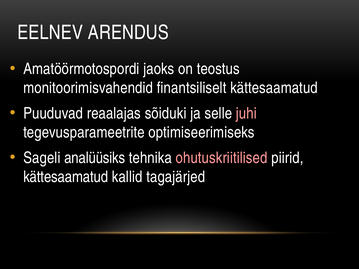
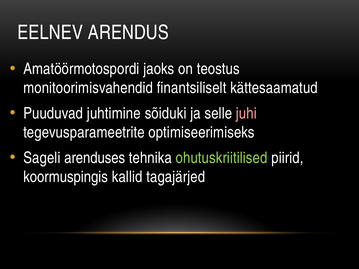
reaalajas: reaalajas -> juhtimine
analüüsiks: analüüsiks -> arenduses
ohutuskriitilised colour: pink -> light green
kättesaamatud at (66, 177): kättesaamatud -> koormuspingis
